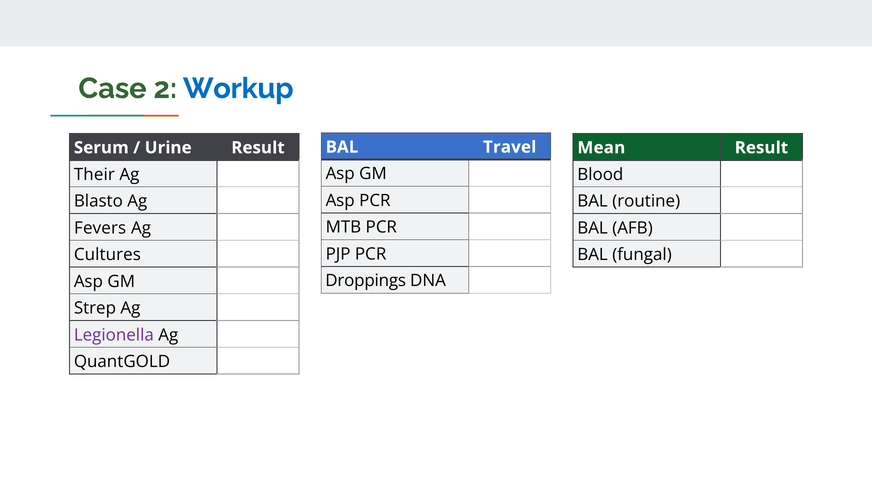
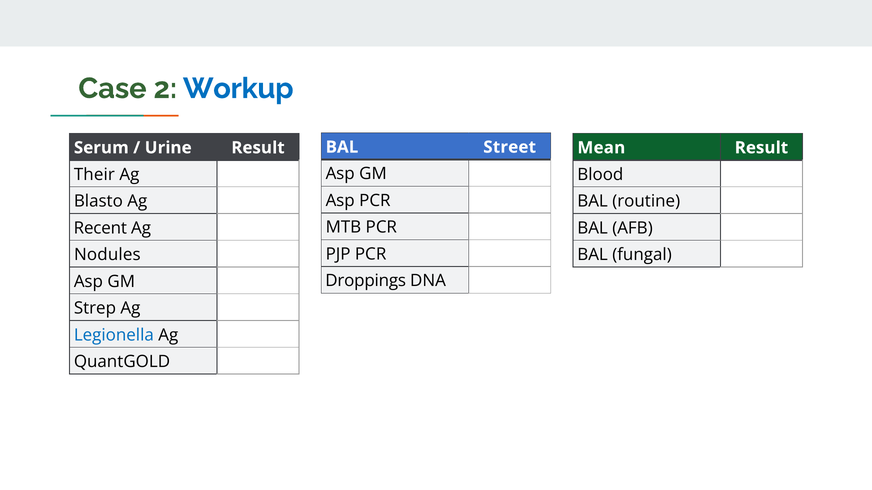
Travel: Travel -> Street
Fevers: Fevers -> Recent
Cultures: Cultures -> Nodules
Legionella colour: purple -> blue
